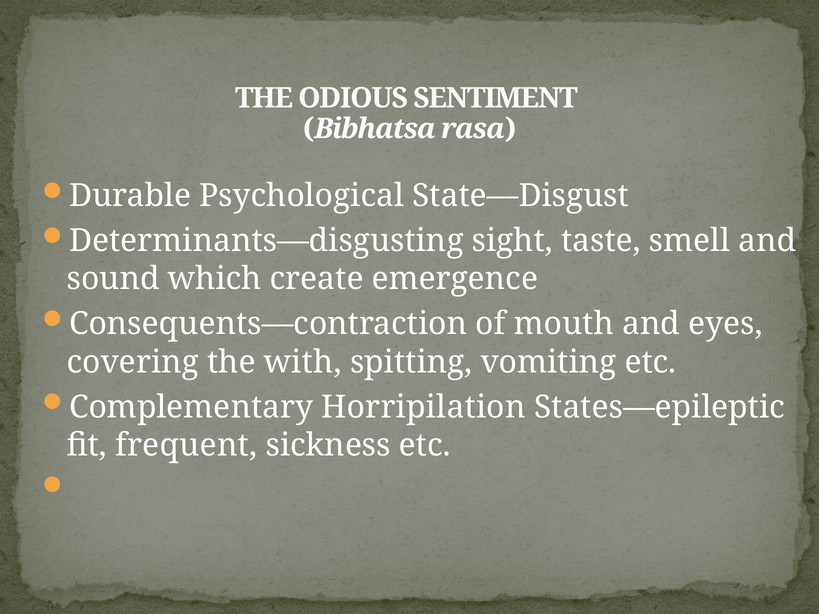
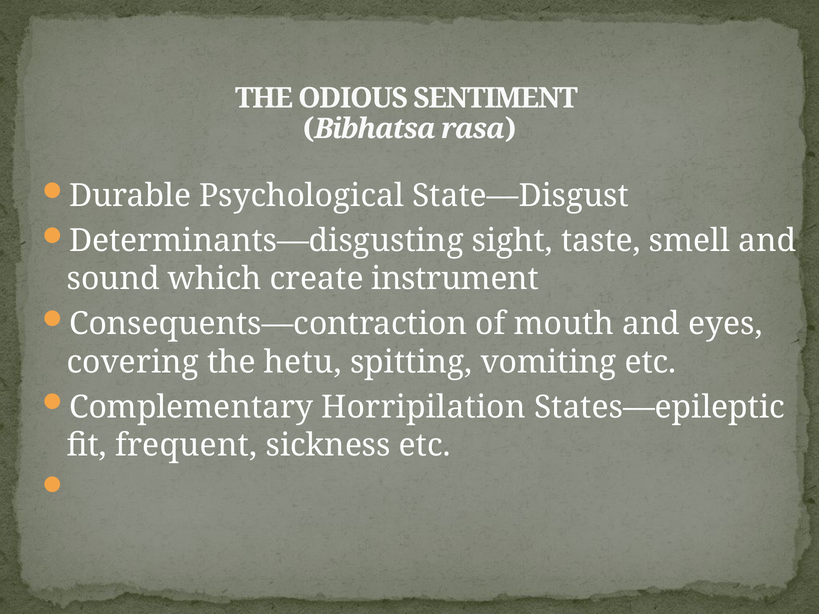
emergence: emergence -> instrument
with: with -> hetu
